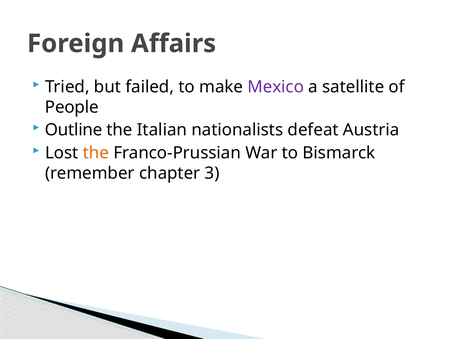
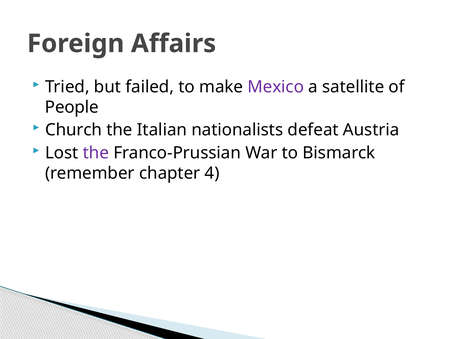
Outline: Outline -> Church
the at (96, 153) colour: orange -> purple
3: 3 -> 4
